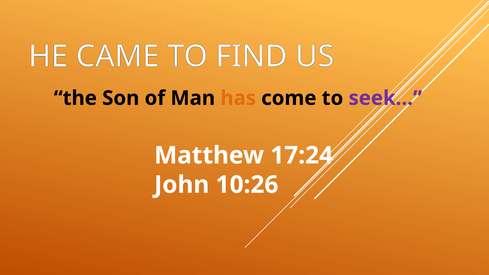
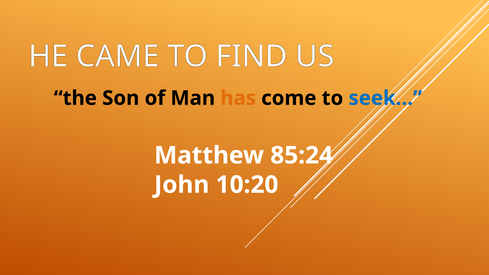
seek… colour: purple -> blue
17:24: 17:24 -> 85:24
10:26: 10:26 -> 10:20
